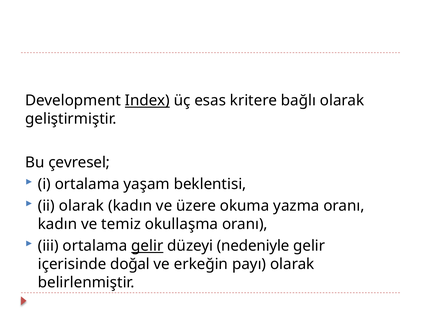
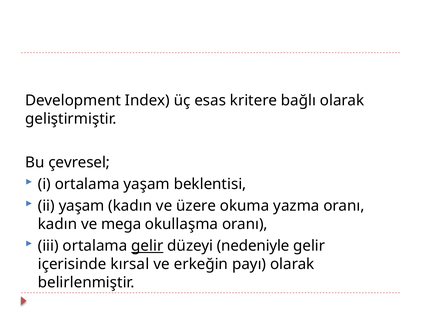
Index underline: present -> none
ii olarak: olarak -> yaşam
temiz: temiz -> mega
doğal: doğal -> kırsal
